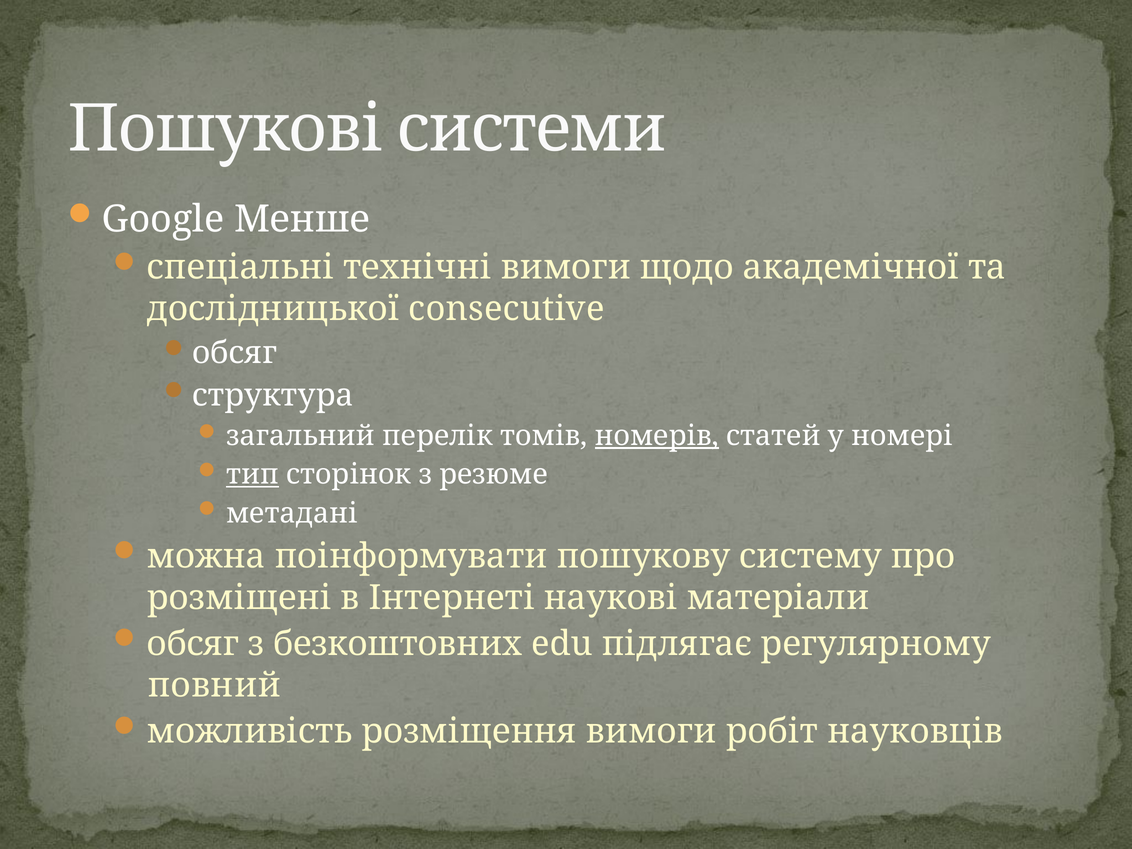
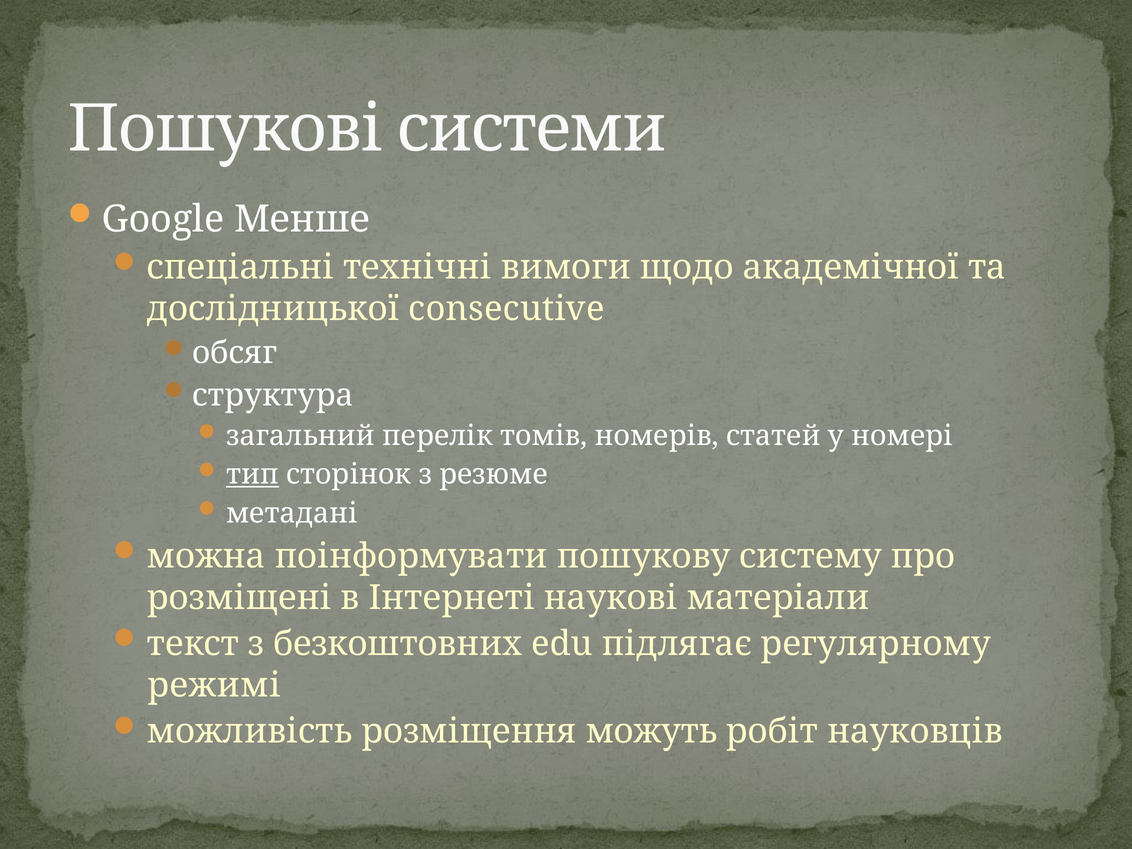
номерів underline: present -> none
обсяг at (193, 644): обсяг -> текст
повний: повний -> режимі
розміщення вимоги: вимоги -> можуть
